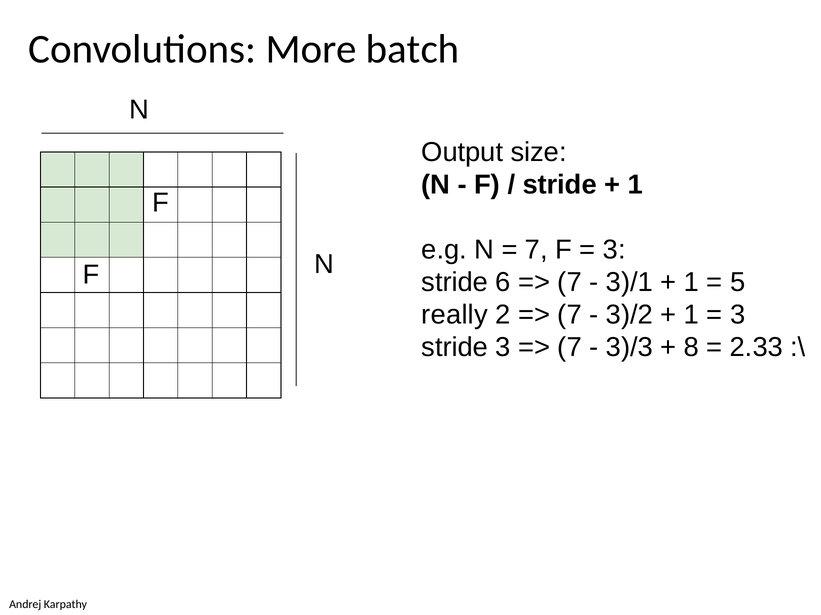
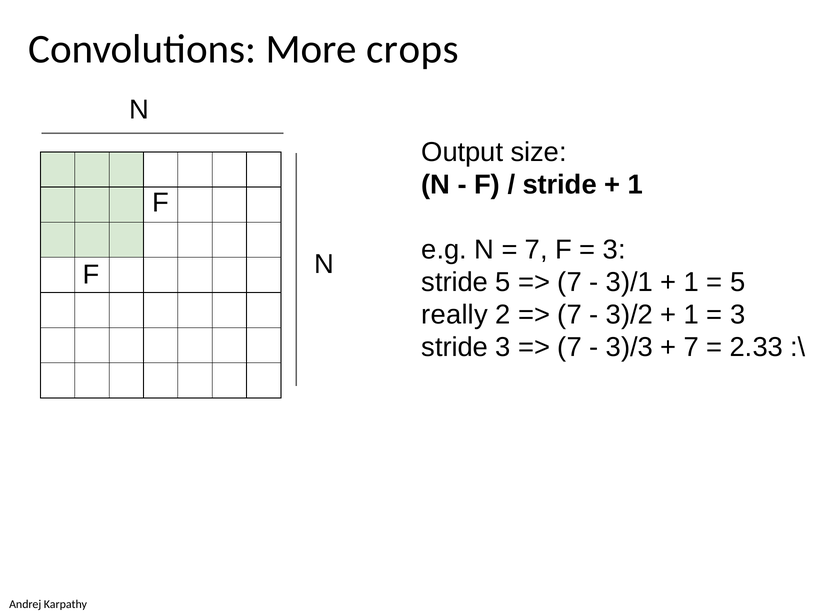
batch: batch -> crops
stride 6: 6 -> 5
8 at (691, 348): 8 -> 7
